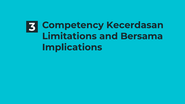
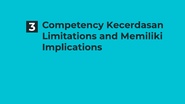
Bersama: Bersama -> Memiliki
